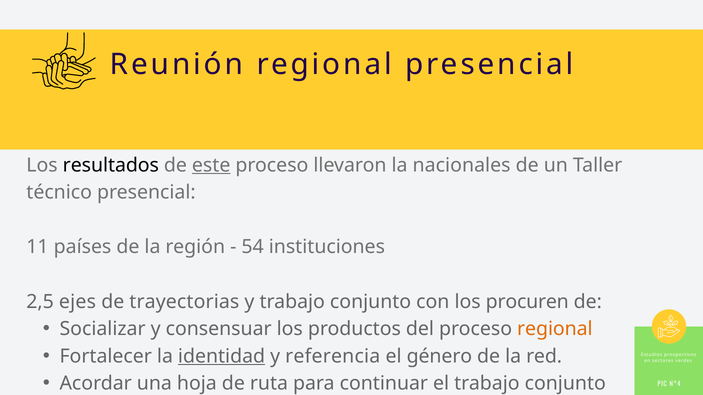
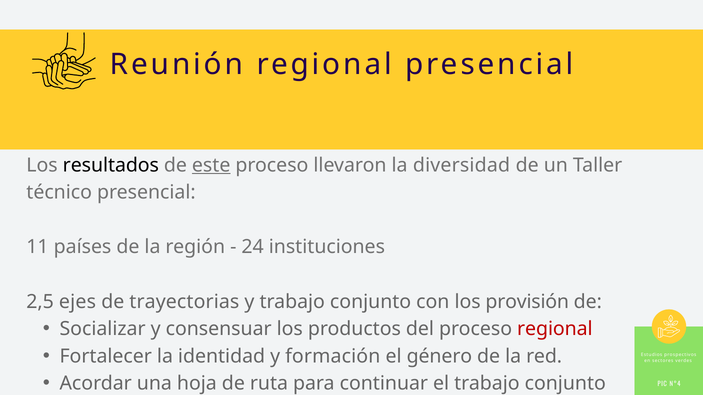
nacionales: nacionales -> diversidad
54: 54 -> 24
procuren: procuren -> provisión
regional at (555, 329) colour: orange -> red
identidad underline: present -> none
referencia: referencia -> formación
